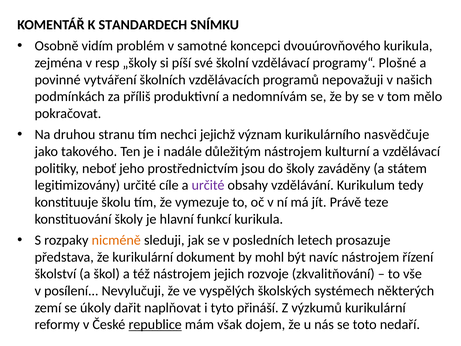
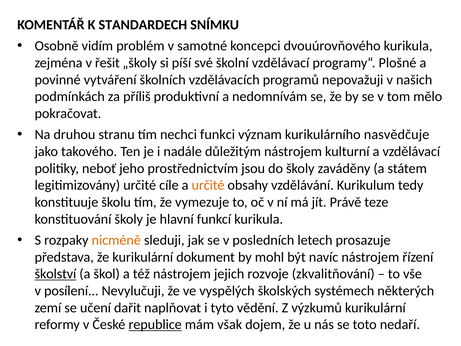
resp: resp -> řešit
jejichž: jejichž -> funkci
určité at (208, 185) colour: purple -> orange
školství underline: none -> present
úkoly: úkoly -> učení
přináší: přináší -> vědění
